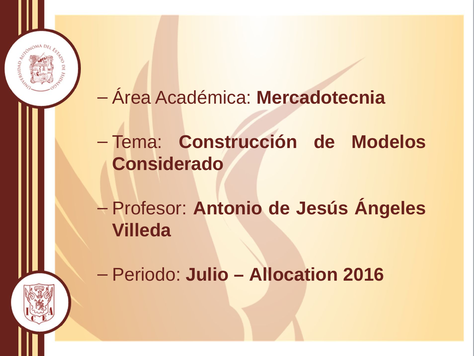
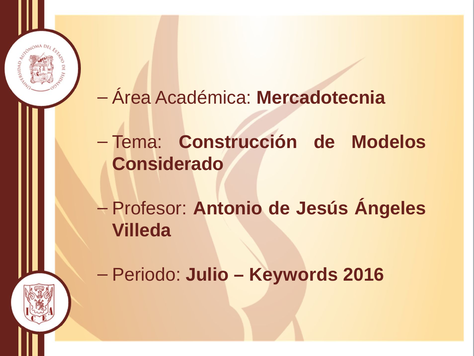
Allocation: Allocation -> Keywords
